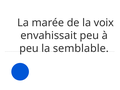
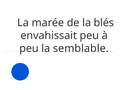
voix: voix -> blés
